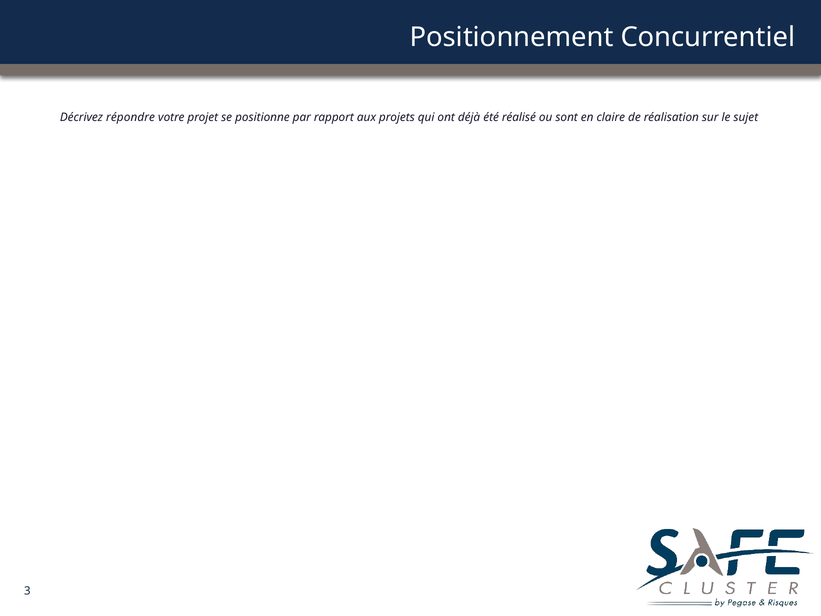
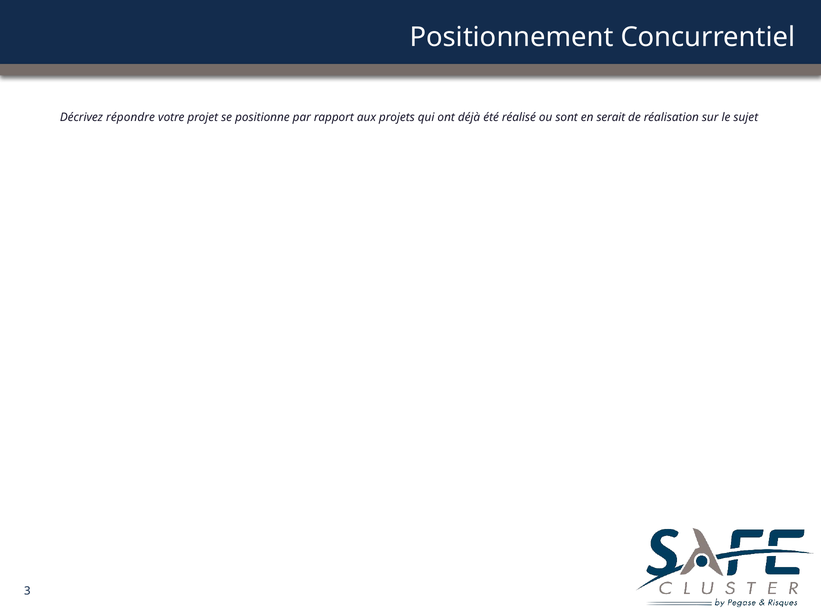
claire: claire -> serait
